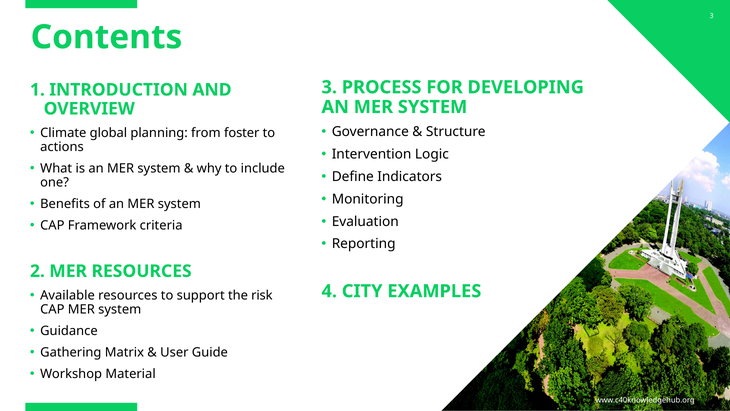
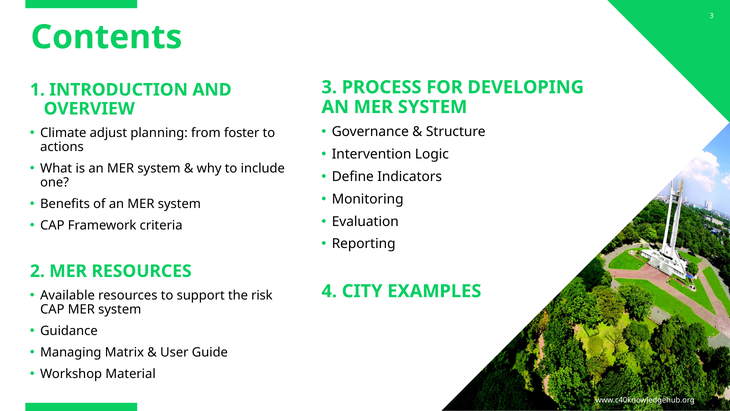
global: global -> adjust
Gathering: Gathering -> Managing
